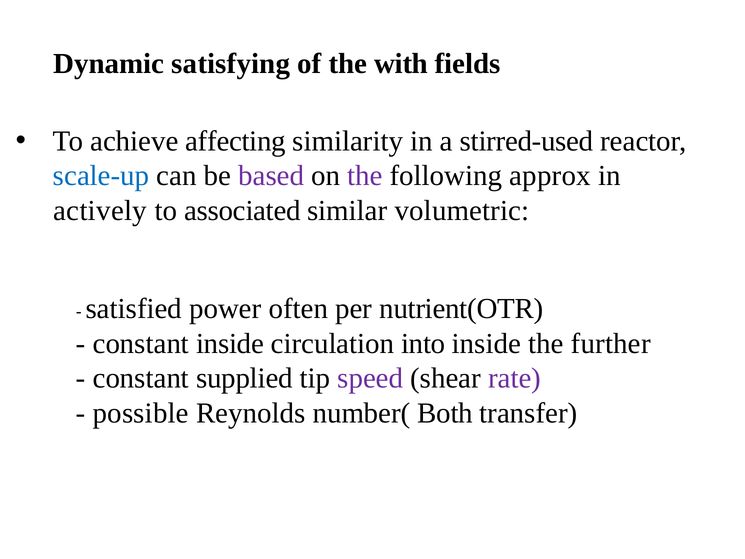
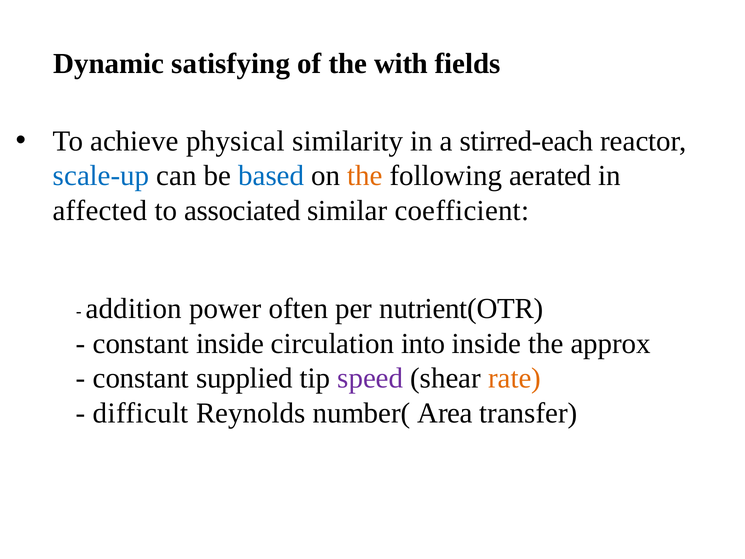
affecting: affecting -> physical
stirred-used: stirred-used -> stirred-each
based colour: purple -> blue
the at (365, 176) colour: purple -> orange
approx: approx -> aerated
actively: actively -> affected
volumetric: volumetric -> coefficient
satisfied: satisfied -> addition
further: further -> approx
rate colour: purple -> orange
possible: possible -> difficult
Both: Both -> Area
